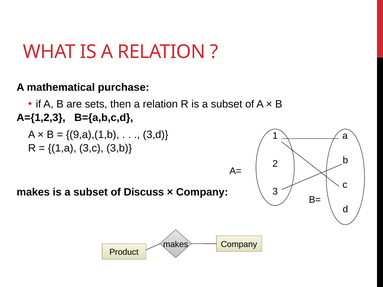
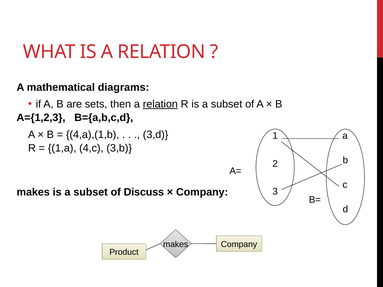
purchase: purchase -> diagrams
relation at (160, 104) underline: none -> present
9,a),(1,b: 9,a),(1,b -> 4,a),(1,b
3,c: 3,c -> 4,c
